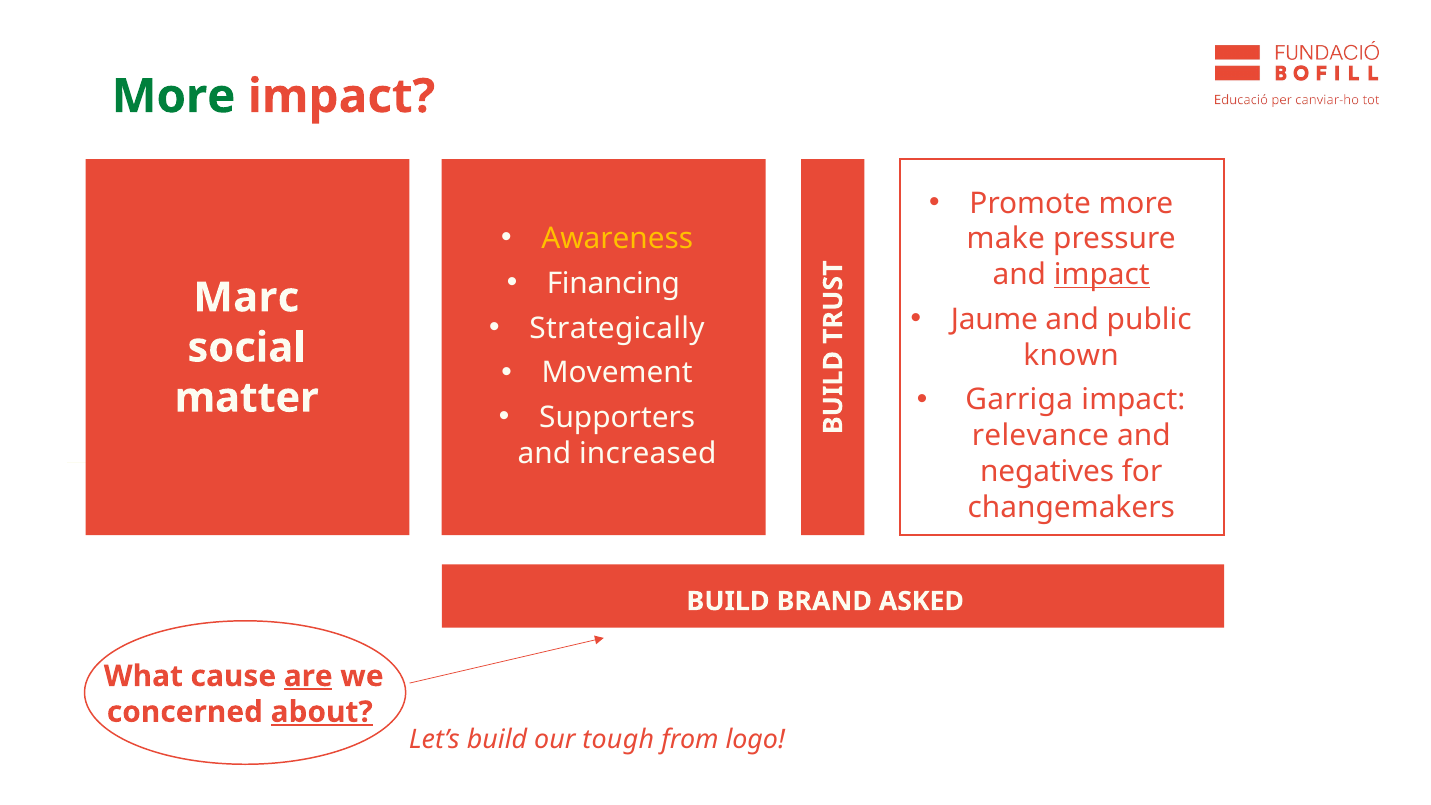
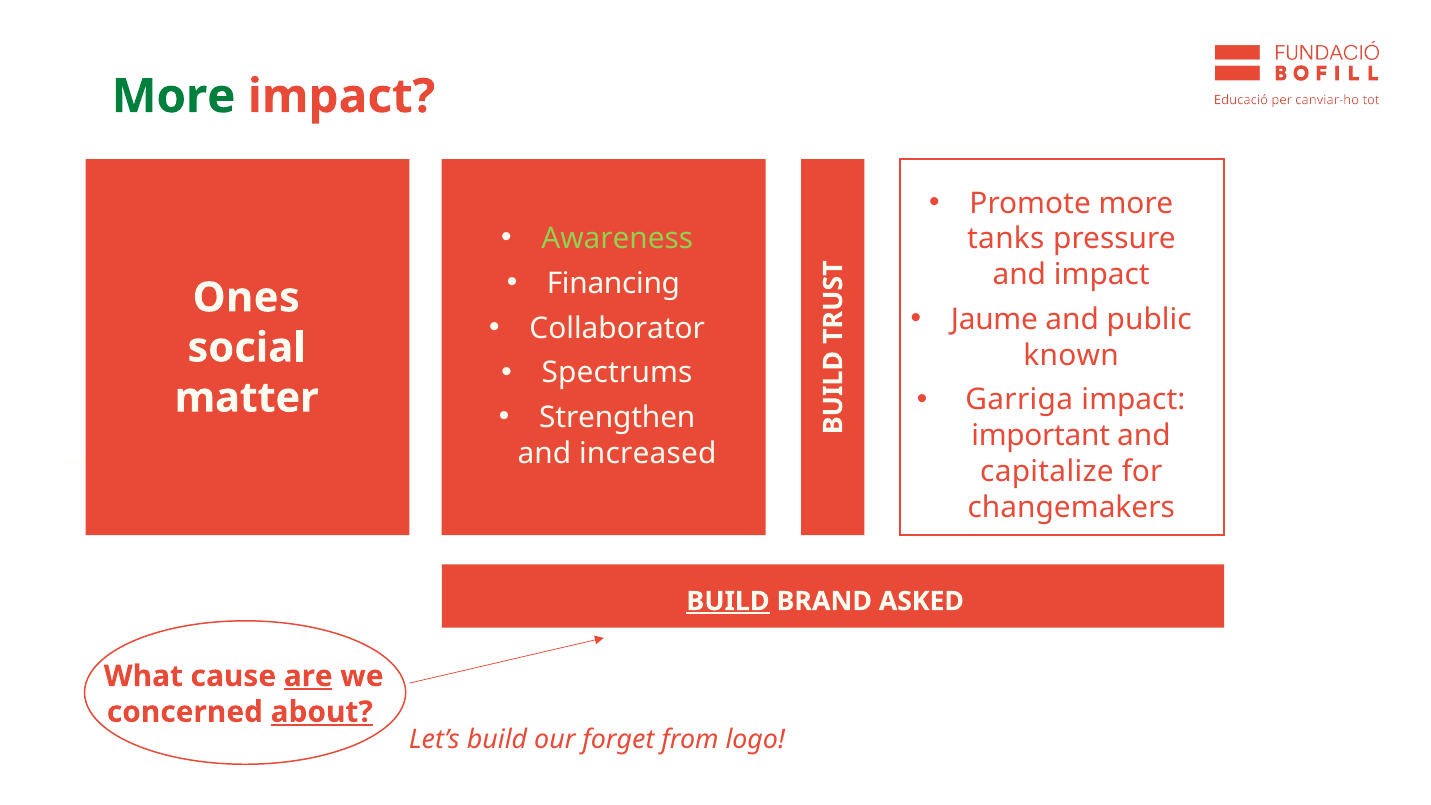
Awareness colour: yellow -> light green
make: make -> tanks
impact at (1102, 275) underline: present -> none
Marc: Marc -> Ones
Strategically: Strategically -> Collaborator
Movement: Movement -> Spectrums
Supporters: Supporters -> Strengthen
relevance: relevance -> important
negatives: negatives -> capitalize
BUILD at (728, 601) underline: none -> present
tough: tough -> forget
